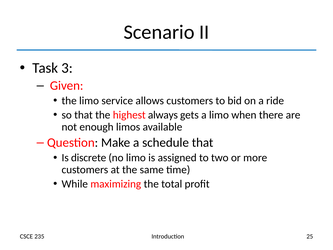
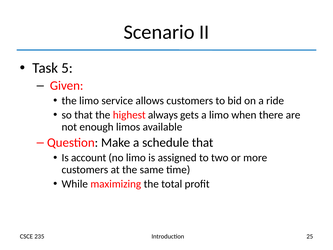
3: 3 -> 5
discrete: discrete -> account
